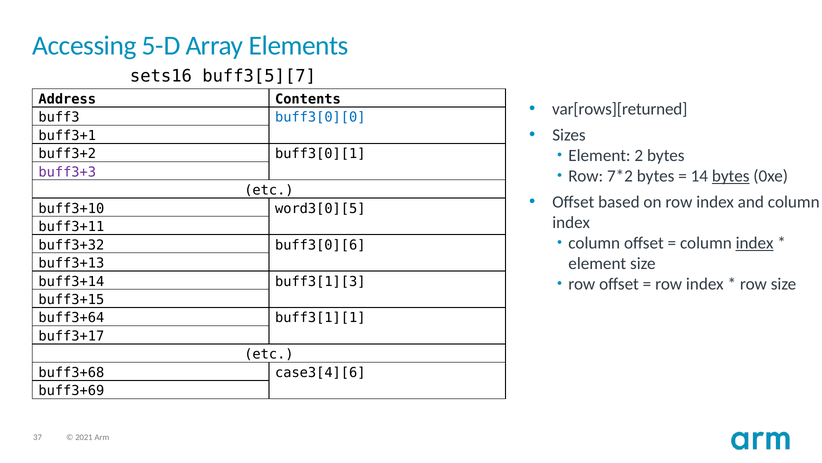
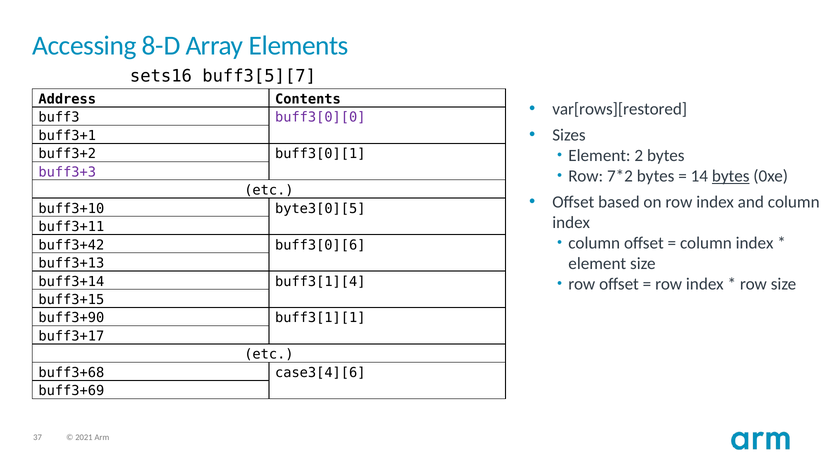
5-D: 5-D -> 8-D
var[rows][returned: var[rows][returned -> var[rows][restored
buff3[0][0 colour: blue -> purple
word3[0][5: word3[0][5 -> byte3[0][5
index at (755, 243) underline: present -> none
buff3+32: buff3+32 -> buff3+42
buff3[1][3: buff3[1][3 -> buff3[1][4
buff3+64: buff3+64 -> buff3+90
